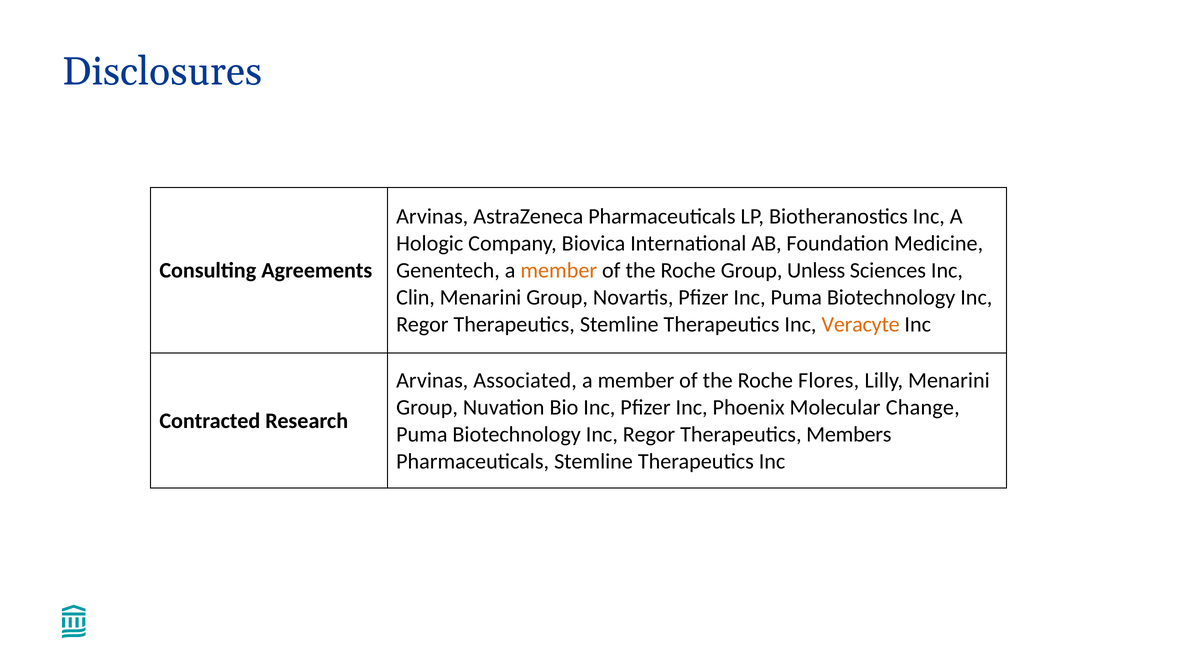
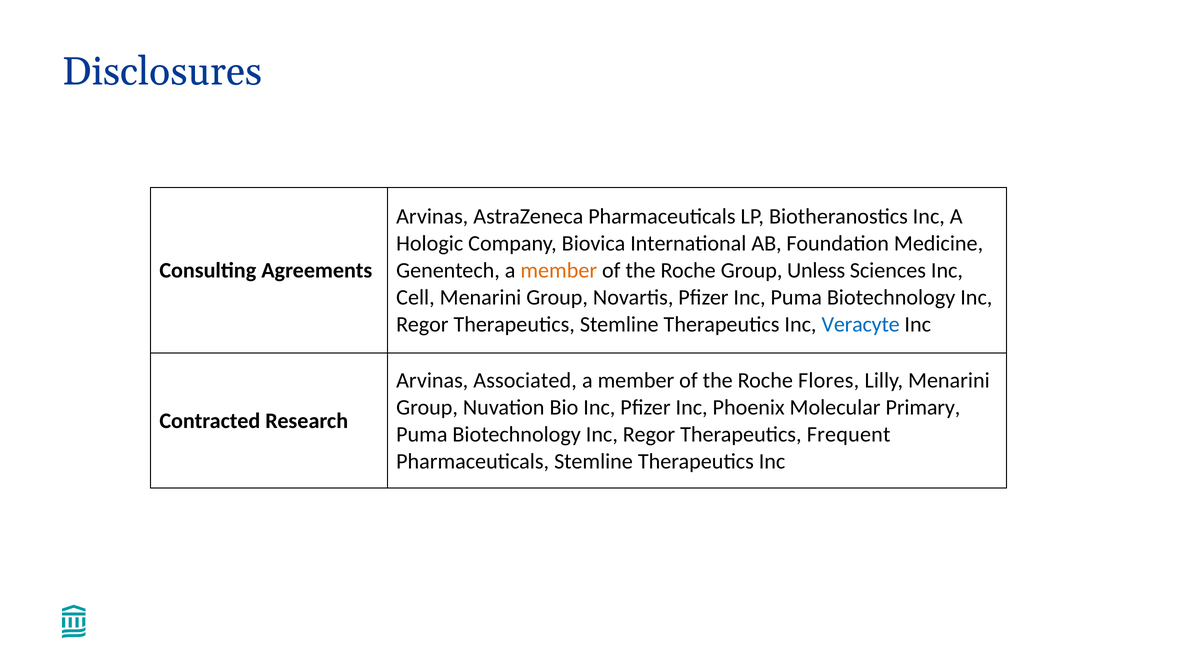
Clin: Clin -> Cell
Veracyte colour: orange -> blue
Change: Change -> Primary
Members: Members -> Frequent
